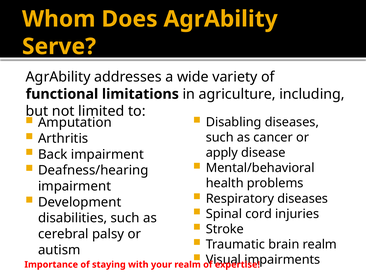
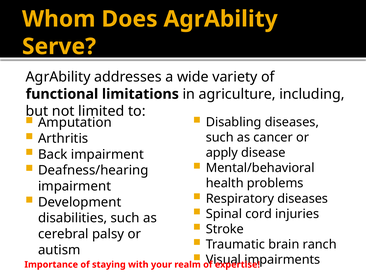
brain realm: realm -> ranch
